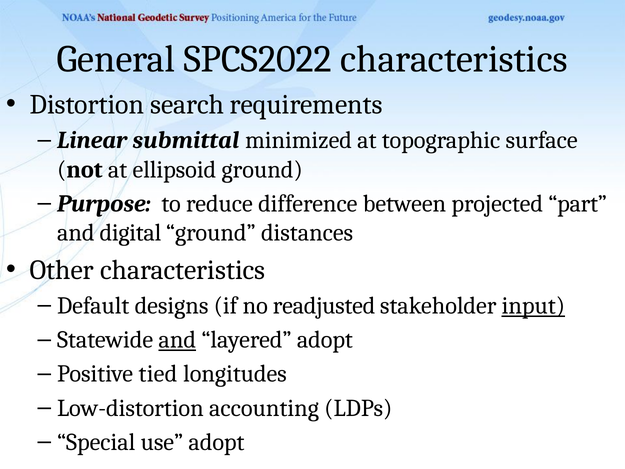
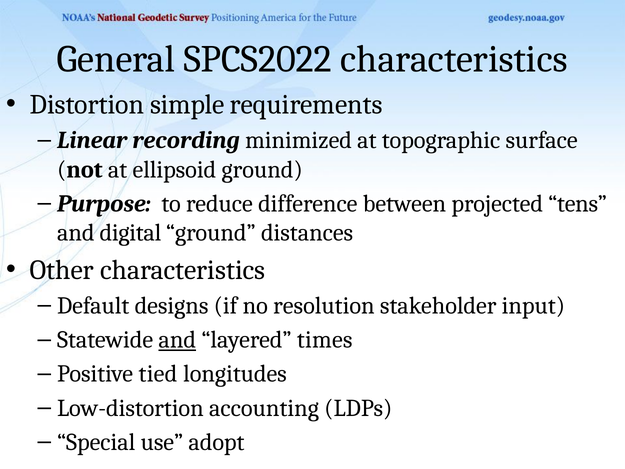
search: search -> simple
submittal: submittal -> recording
part: part -> tens
readjusted: readjusted -> resolution
input underline: present -> none
layered adopt: adopt -> times
